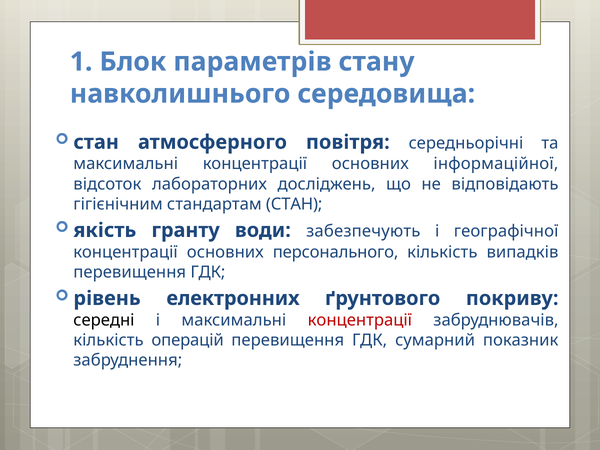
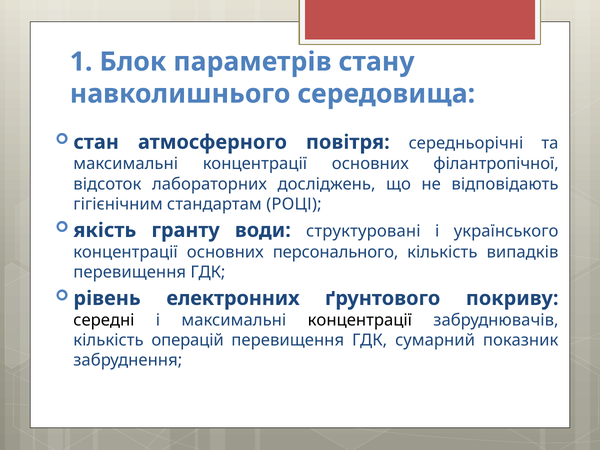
інформаційної: інформаційної -> філантропічної
стандартам СТАН: СТАН -> РОЦІ
забезпечують: забезпечують -> структуровані
географічної: географічної -> українського
концентрації at (360, 320) colour: red -> black
